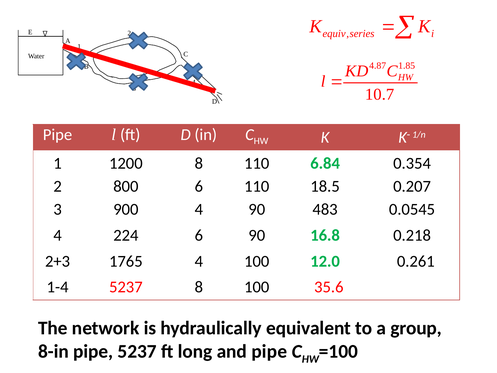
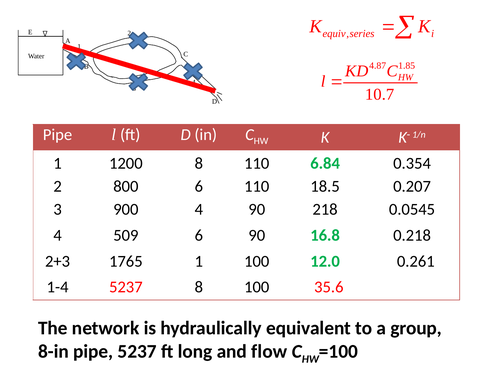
483: 483 -> 218
224: 224 -> 509
1765 4: 4 -> 1
and pipe: pipe -> flow
